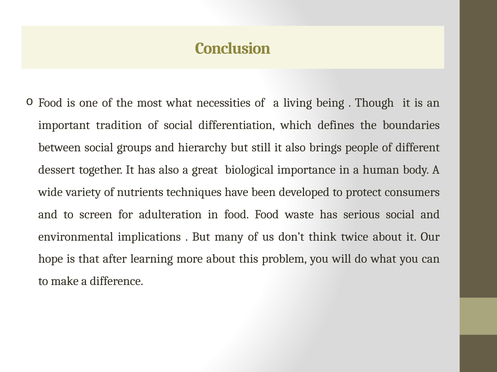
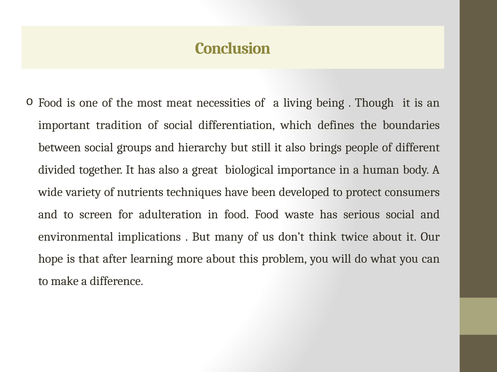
most what: what -> meat
dessert: dessert -> divided
